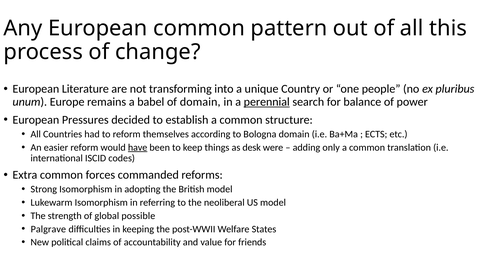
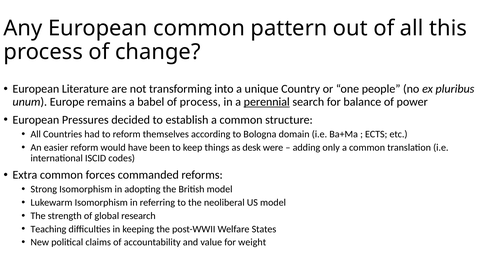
of domain: domain -> process
have underline: present -> none
possible: possible -> research
Palgrave: Palgrave -> Teaching
friends: friends -> weight
